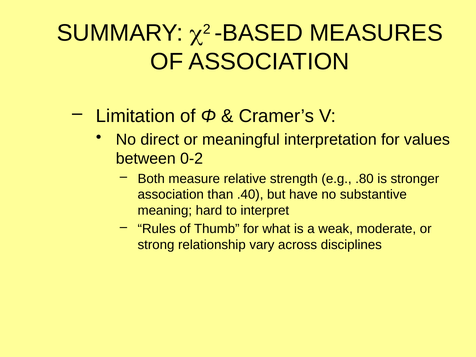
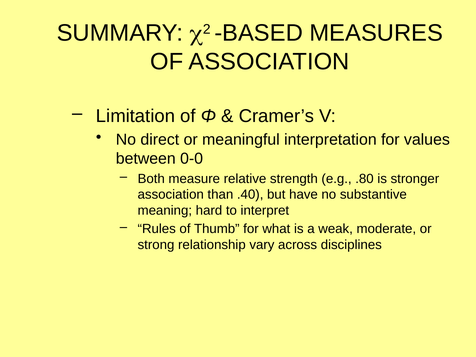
0-2: 0-2 -> 0-0
